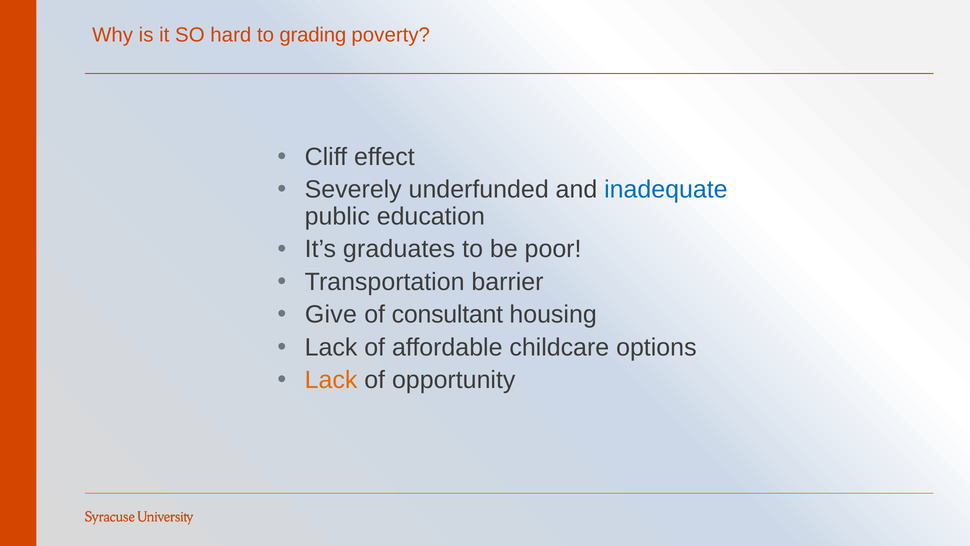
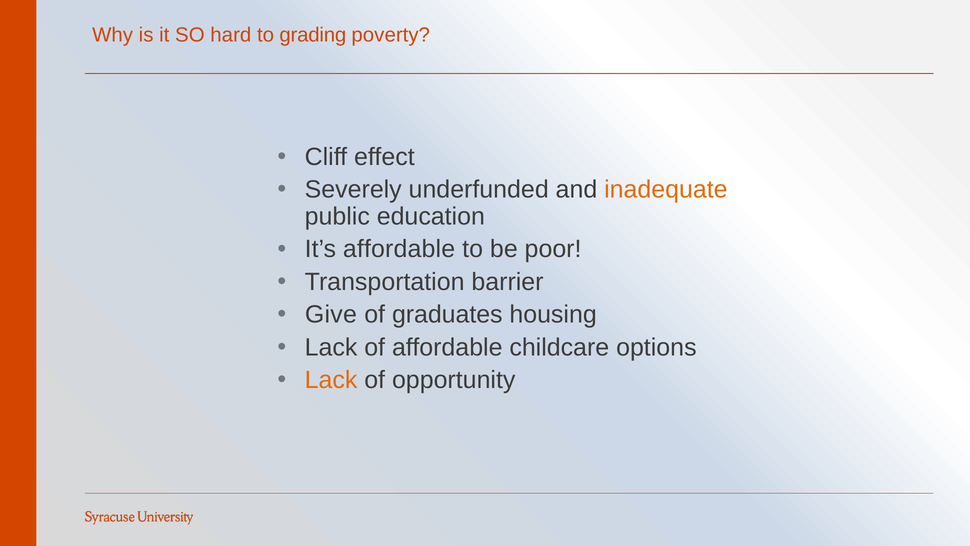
inadequate colour: blue -> orange
It’s graduates: graduates -> affordable
consultant: consultant -> graduates
